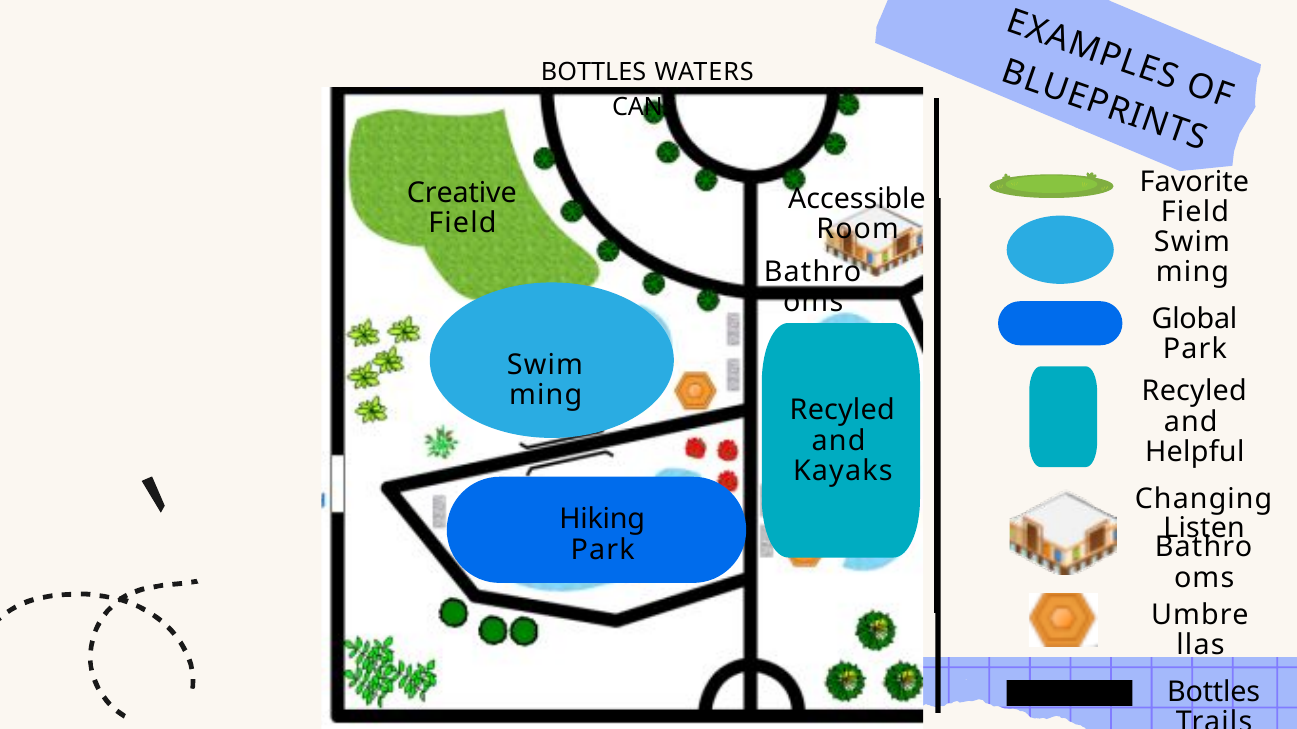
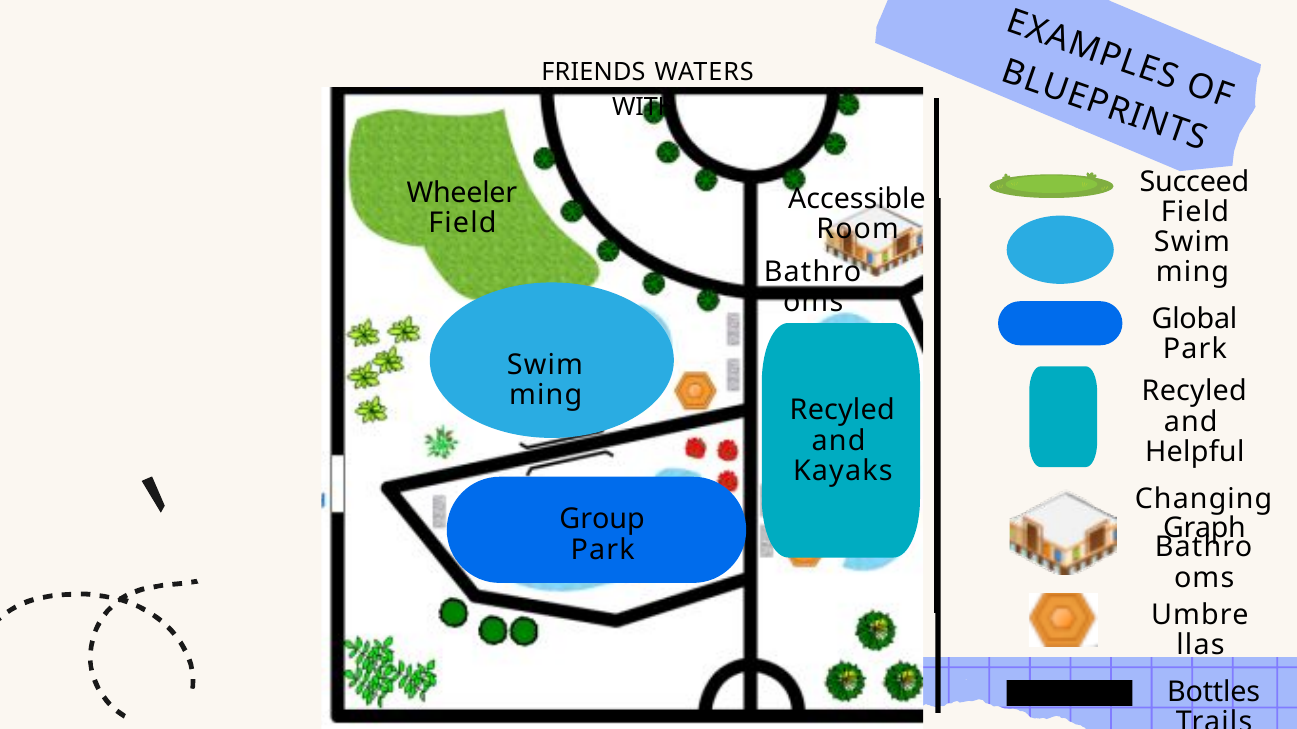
BOTTLES at (594, 72): BOTTLES -> FRIENDS
CANS: CANS -> WITH
Favorite: Favorite -> Succeed
Creative: Creative -> Wheeler
Hiking: Hiking -> Group
Listen: Listen -> Graph
